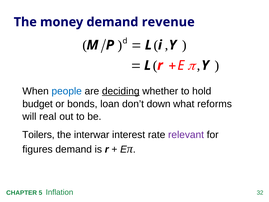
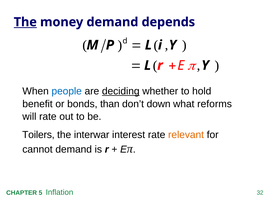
The at (25, 22) underline: none -> present
revenue: revenue -> depends
budget: budget -> benefit
loan: loan -> than
will real: real -> rate
relevant colour: purple -> orange
figures: figures -> cannot
